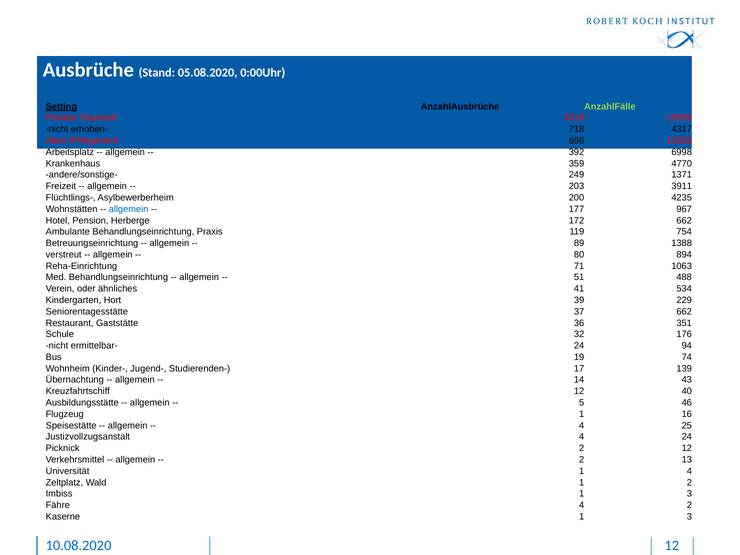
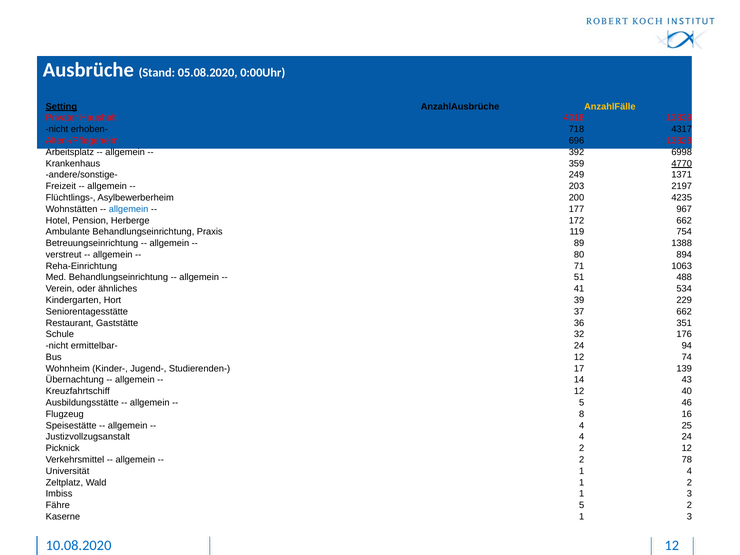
AnzahlFälle colour: light green -> yellow
4770 underline: none -> present
3911: 3911 -> 2197
Bus 19: 19 -> 12
Flugzeug 1: 1 -> 8
13: 13 -> 78
Fähre 4: 4 -> 5
